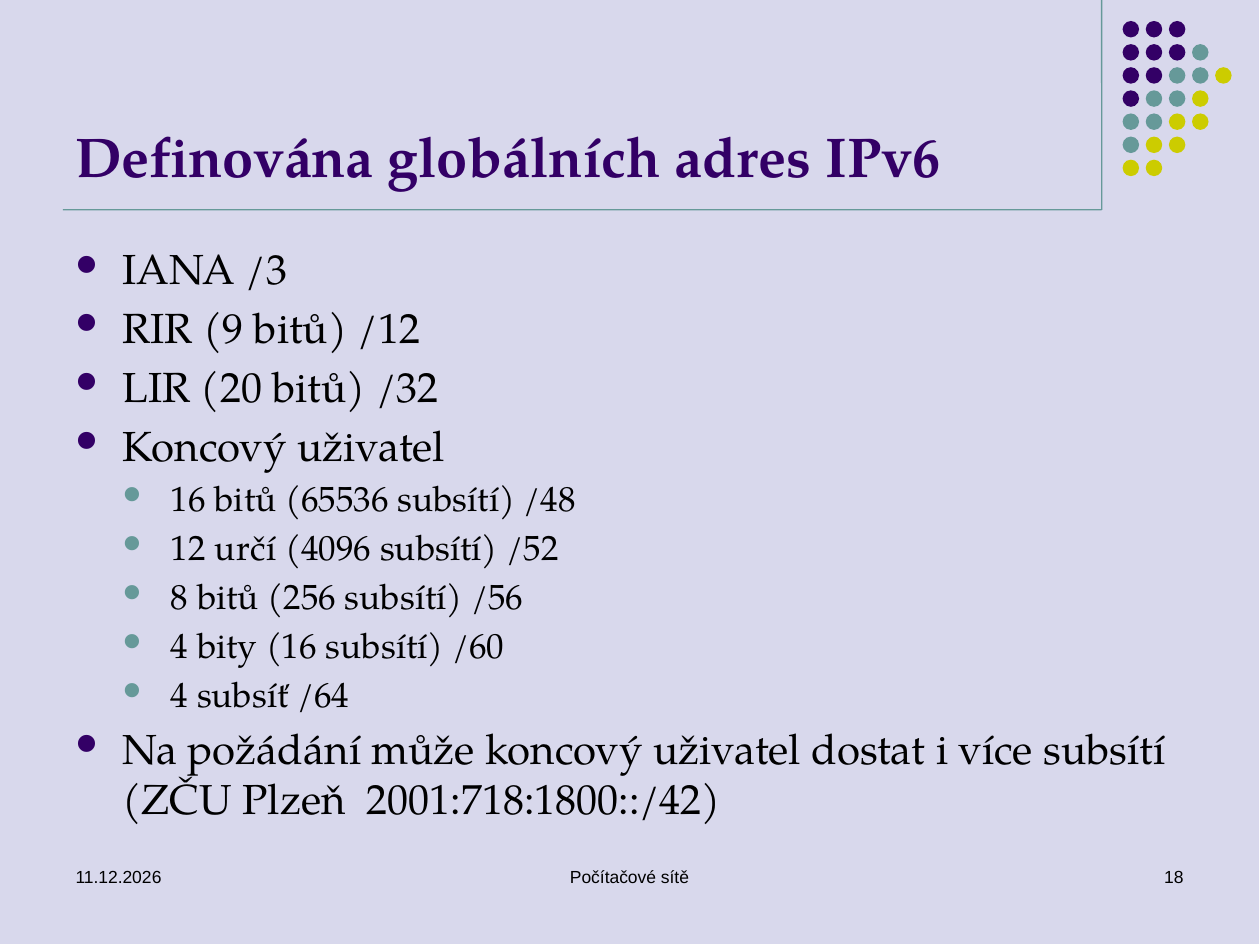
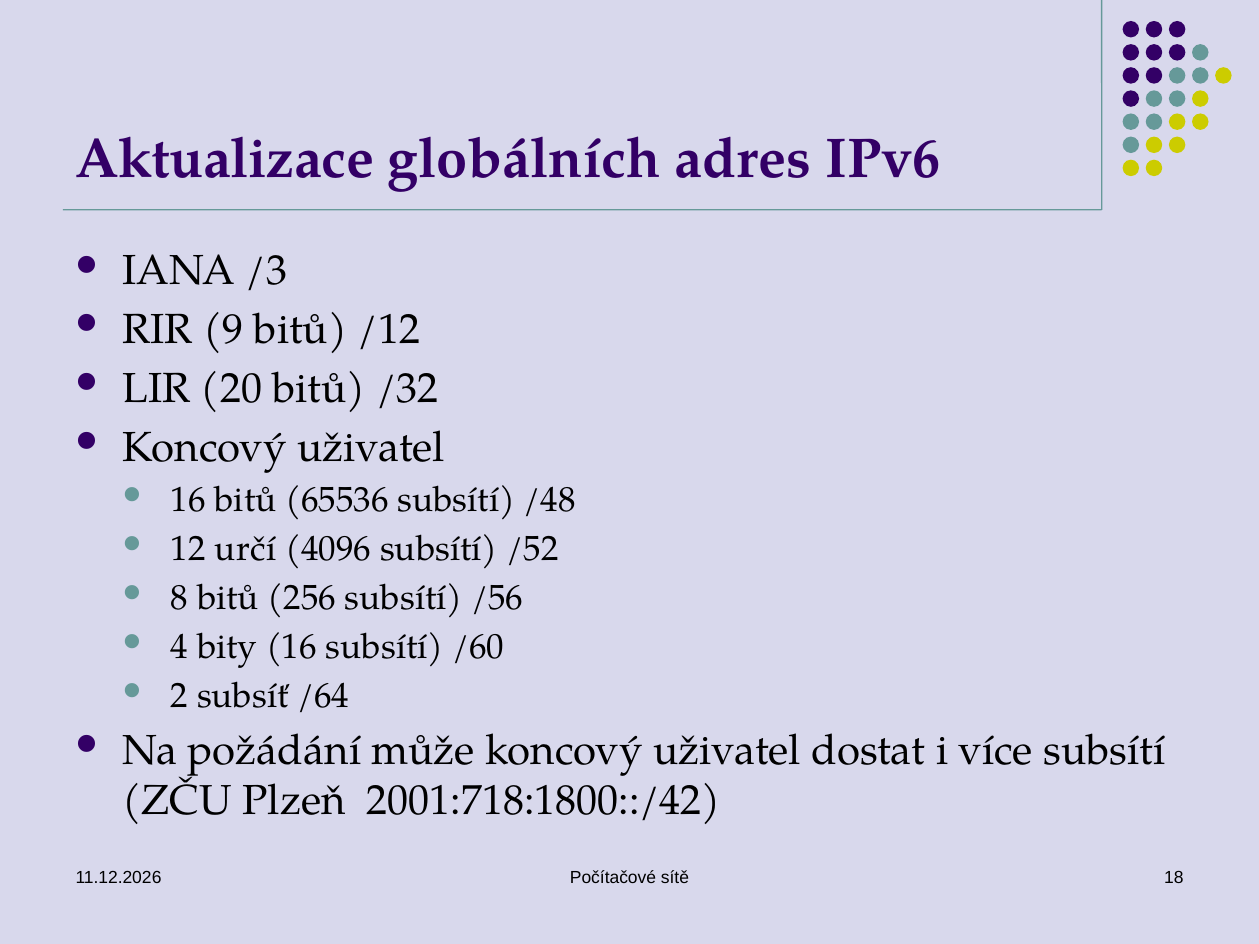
Definována: Definována -> Aktualizace
4 at (180, 696): 4 -> 2
